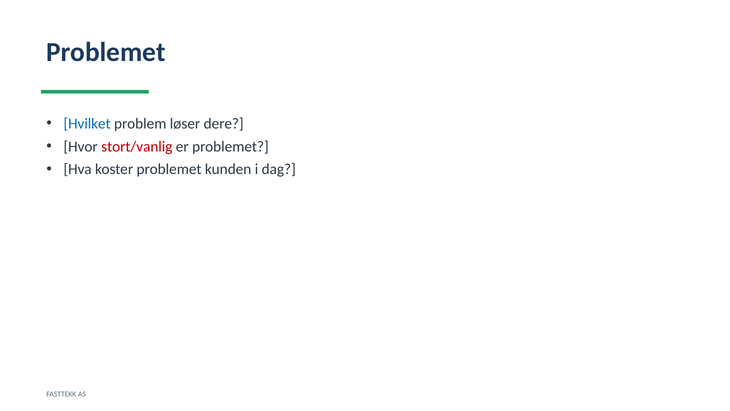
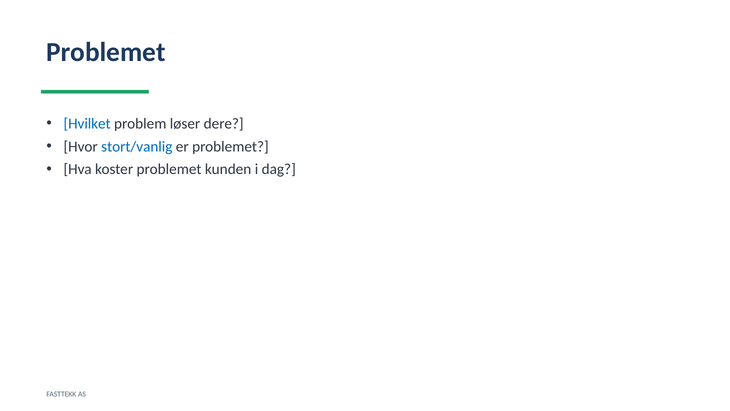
stort/vanlig colour: red -> blue
